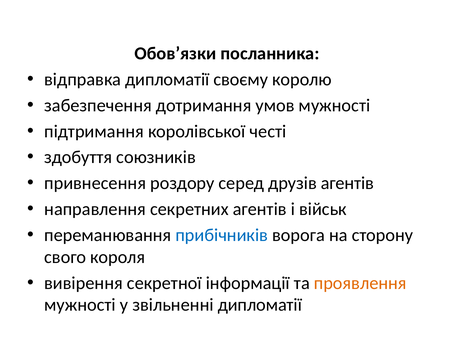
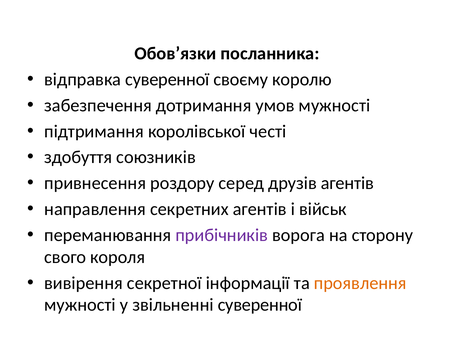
відправка дипломатії: дипломатії -> суверенної
прибічників colour: blue -> purple
звільненні дипломатії: дипломатії -> суверенної
